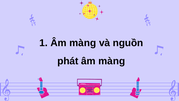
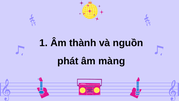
1 Âm màng: màng -> thành
